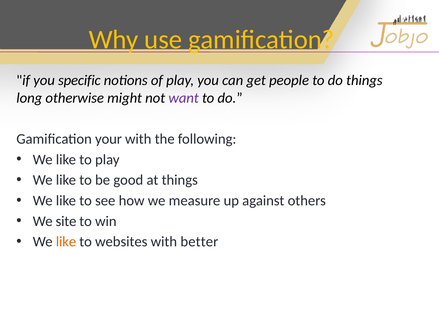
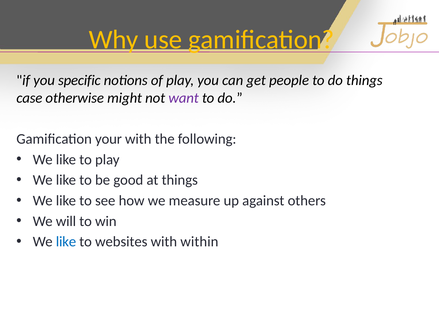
long: long -> case
site: site -> will
like at (66, 241) colour: orange -> blue
better: better -> within
